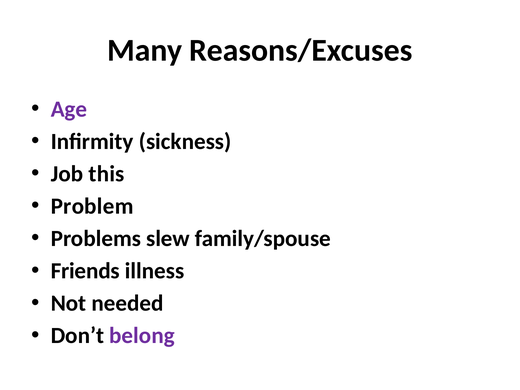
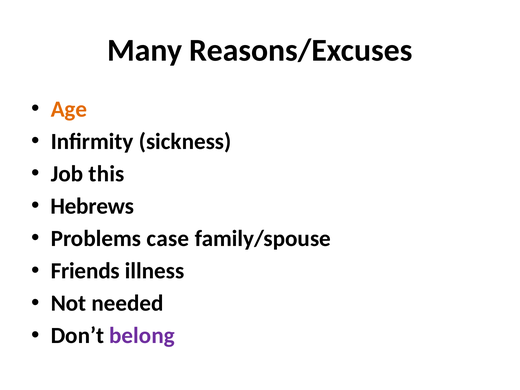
Age colour: purple -> orange
Problem: Problem -> Hebrews
slew: slew -> case
